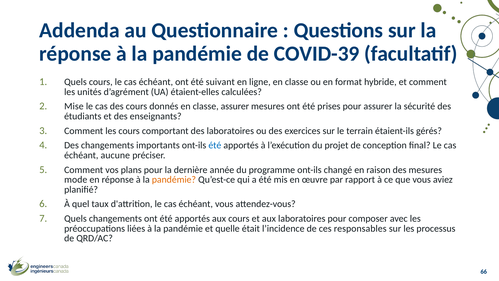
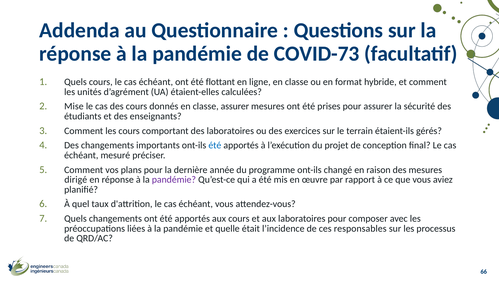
COVID-39: COVID-39 -> COVID-73
suivant: suivant -> flottant
aucune: aucune -> mesuré
mode: mode -> dirigé
pandémie at (174, 179) colour: orange -> purple
